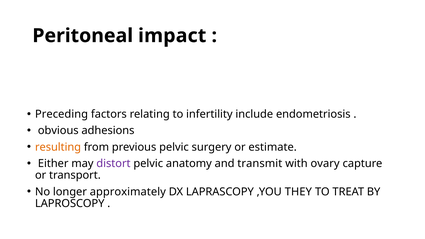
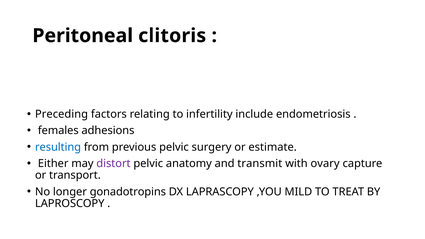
impact: impact -> clitoris
obvious: obvious -> females
resulting colour: orange -> blue
approximately: approximately -> gonadotropins
THEY: THEY -> MILD
